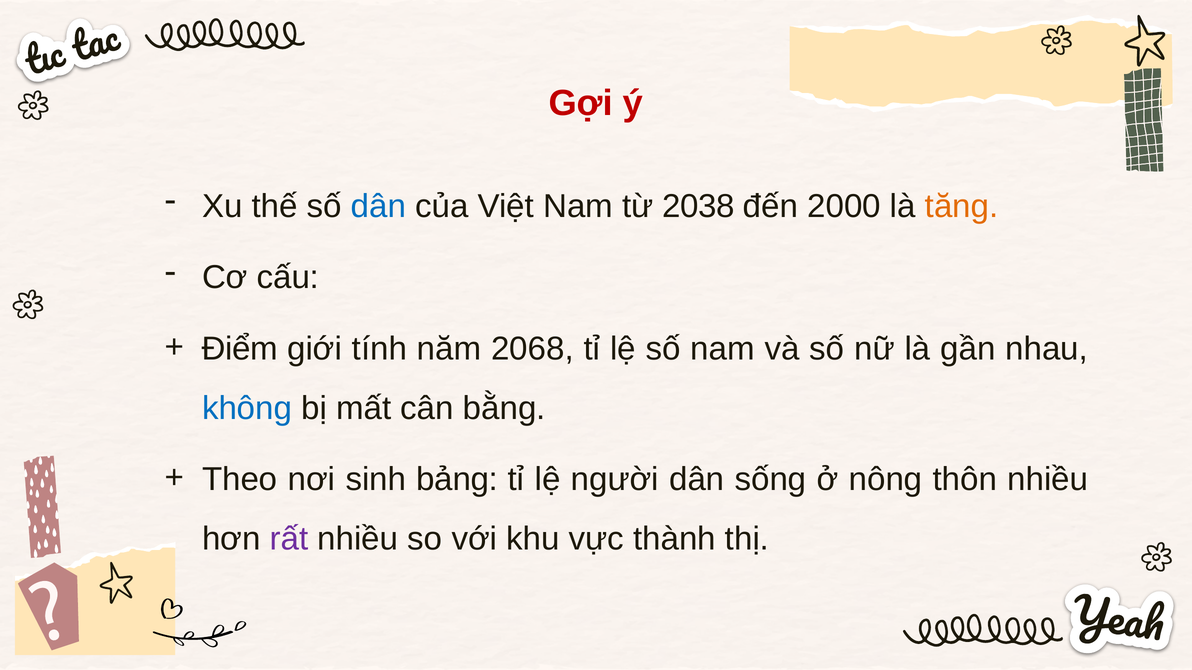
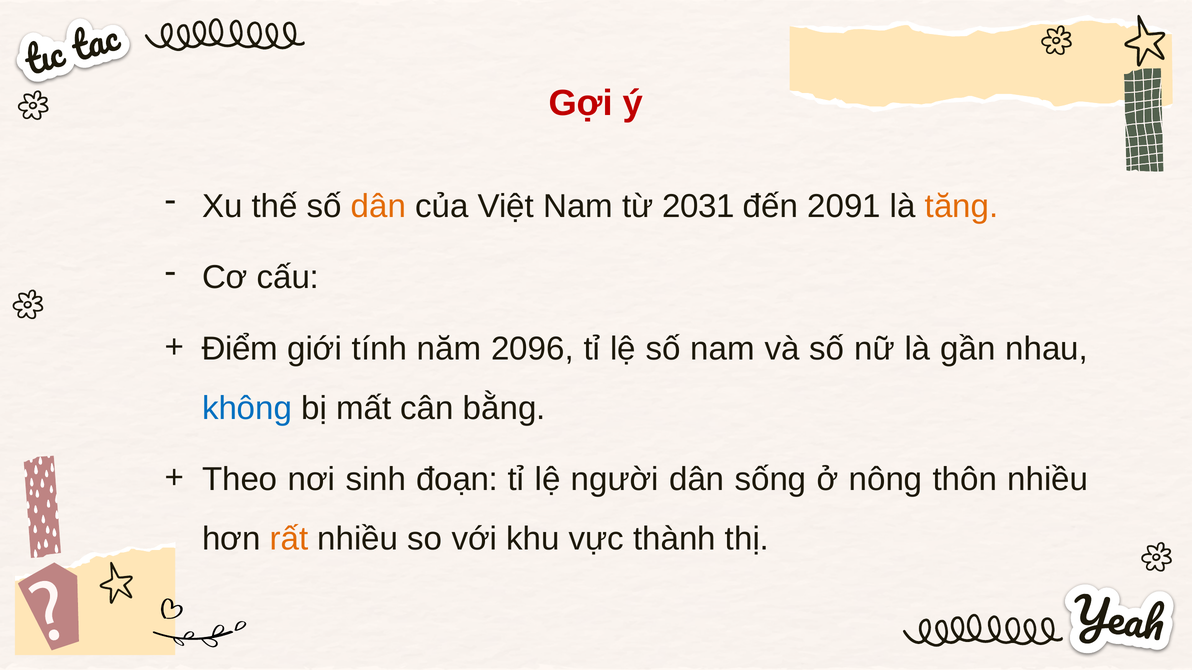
dân at (378, 207) colour: blue -> orange
2038: 2038 -> 2031
2000: 2000 -> 2091
2068: 2068 -> 2096
bảng: bảng -> đoạn
rất colour: purple -> orange
